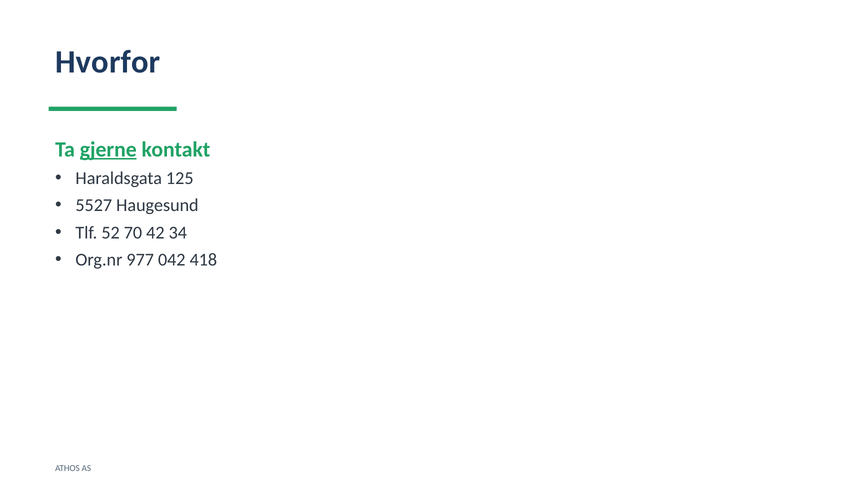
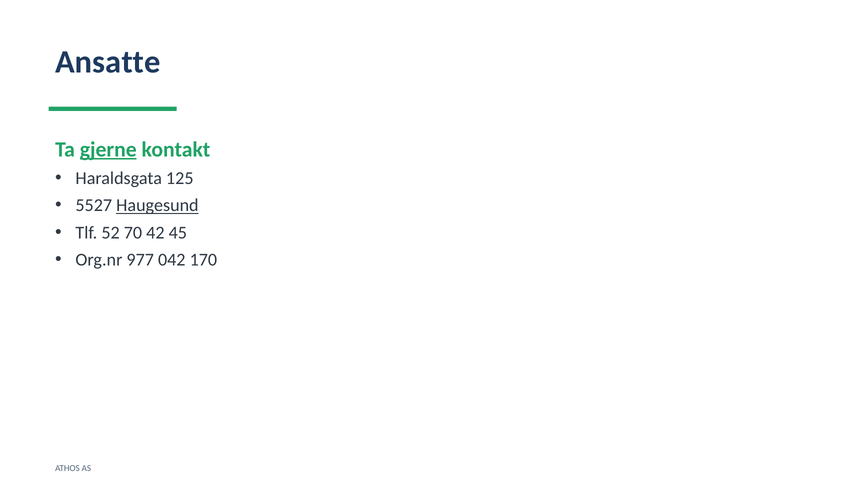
Hvorfor: Hvorfor -> Ansatte
Haugesund underline: none -> present
34: 34 -> 45
418: 418 -> 170
